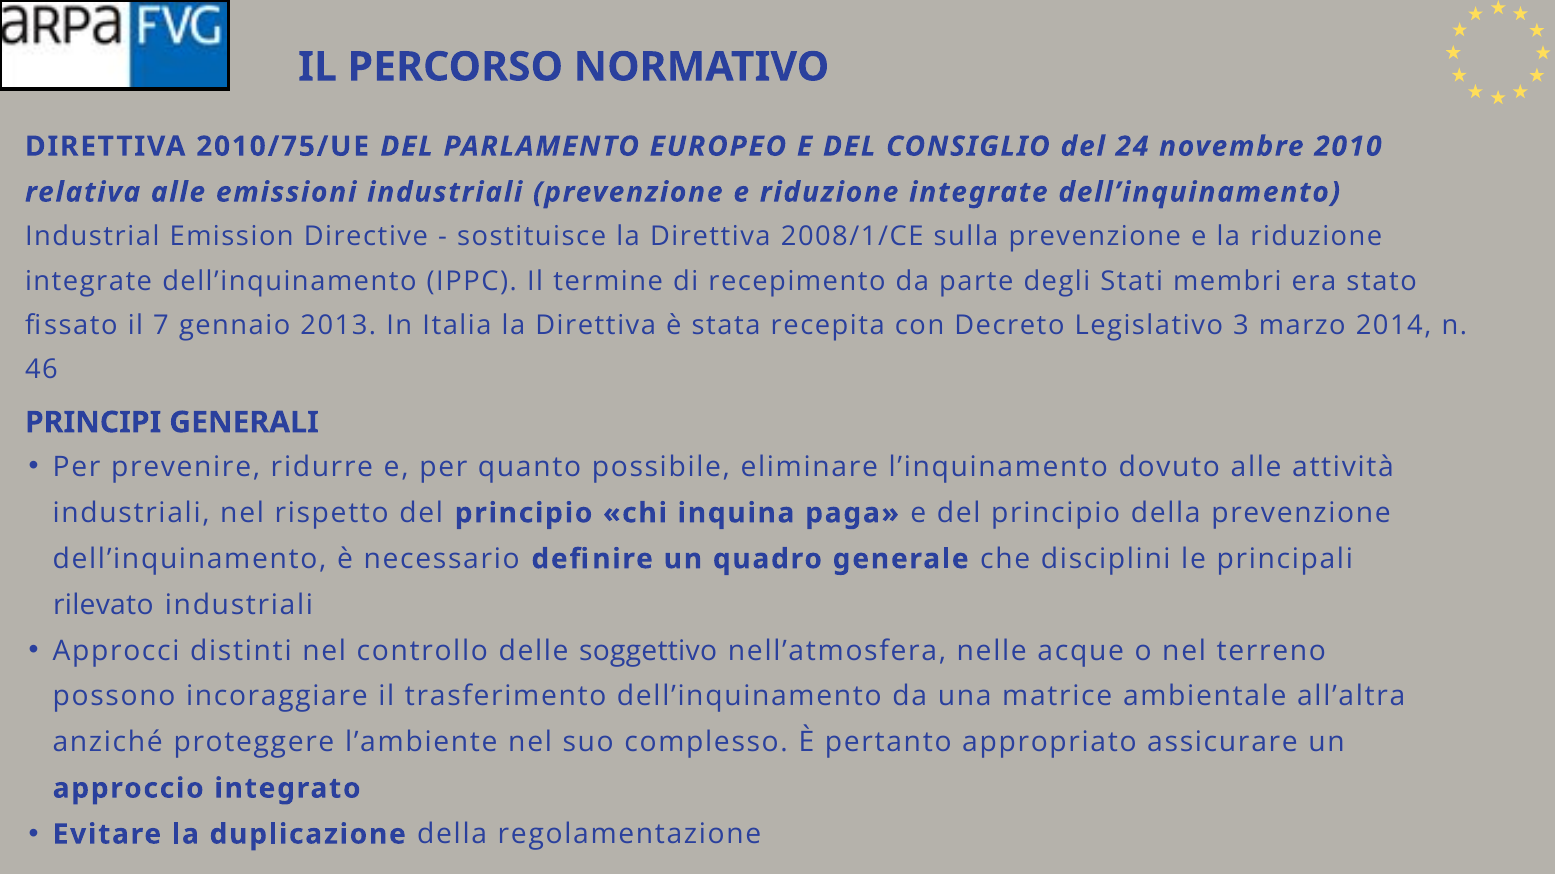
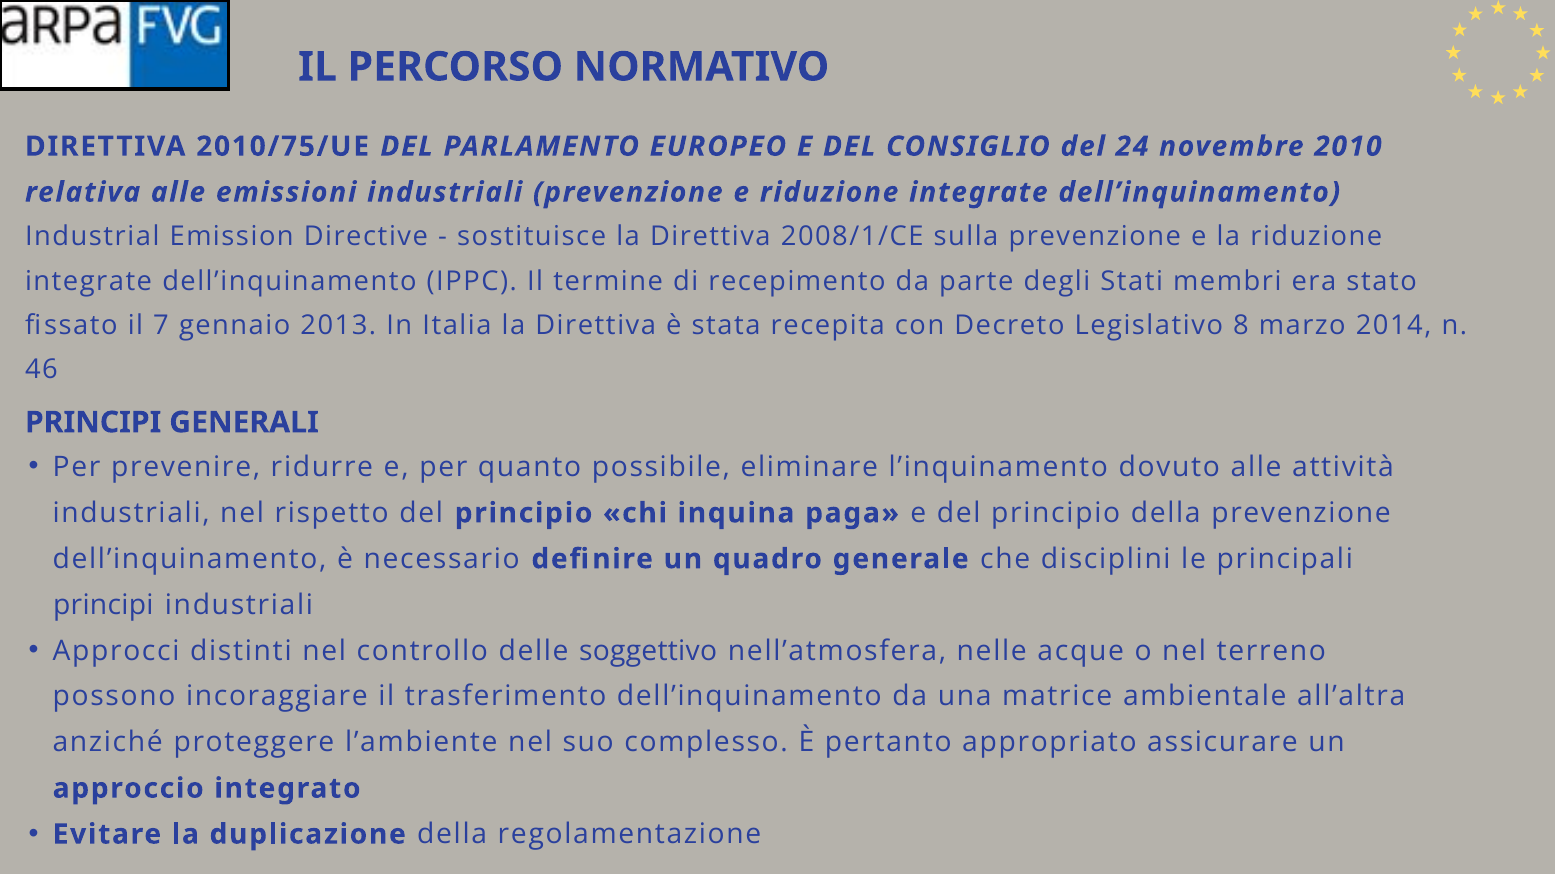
3: 3 -> 8
rilevato at (103, 605): rilevato -> principi
